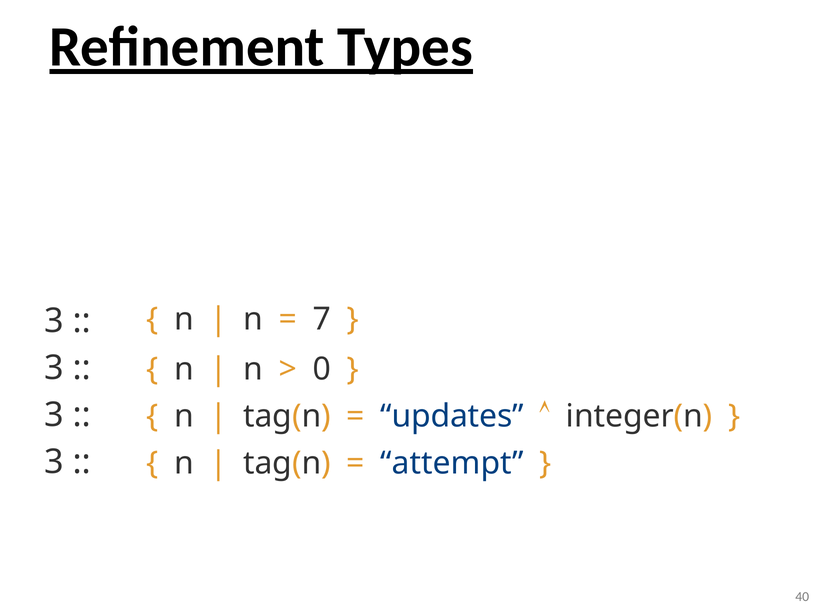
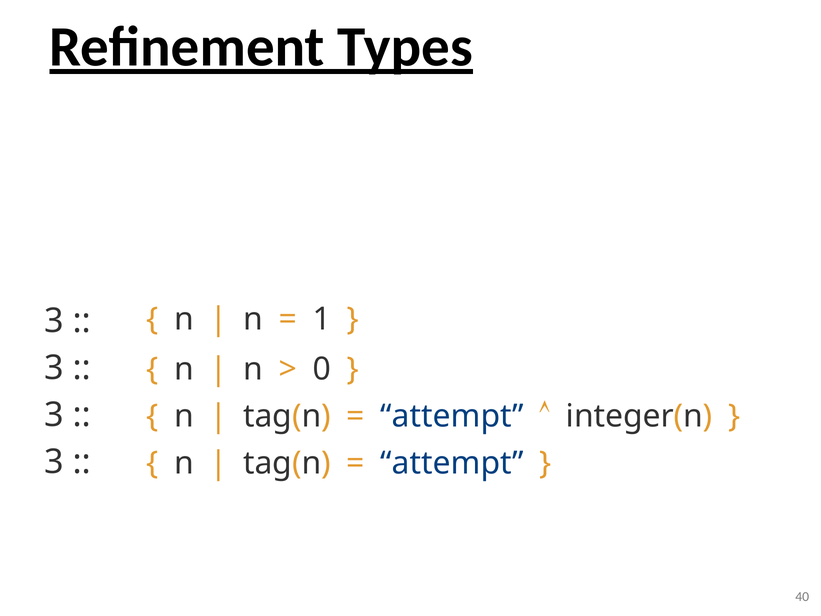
7: 7 -> 1
updates at (452, 416): updates -> attempt
